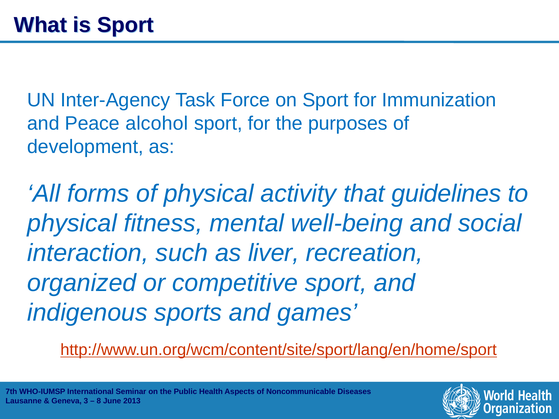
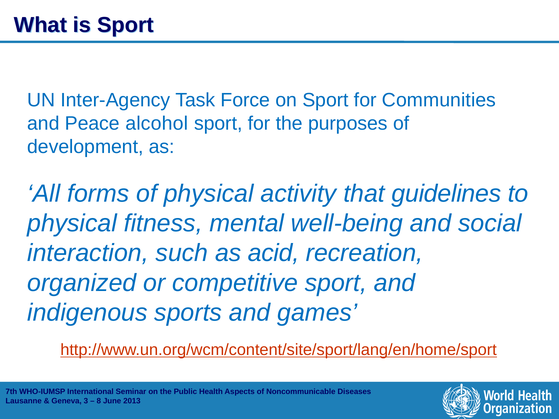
Immunization: Immunization -> Communities
liver: liver -> acid
